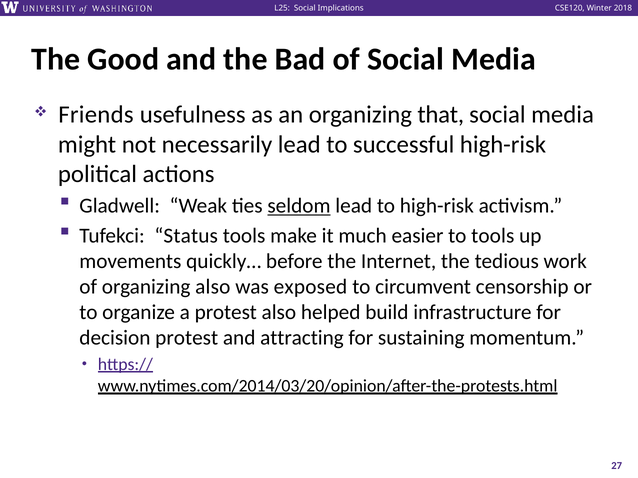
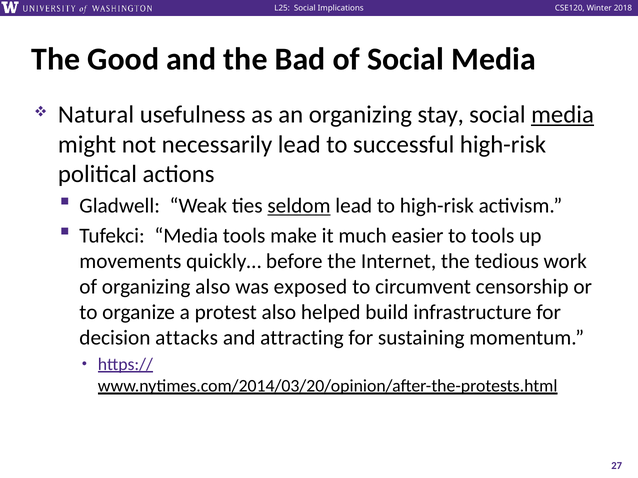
Friends: Friends -> Natural
that: that -> stay
media at (563, 115) underline: none -> present
Tufekci Status: Status -> Media
decision protest: protest -> attacks
